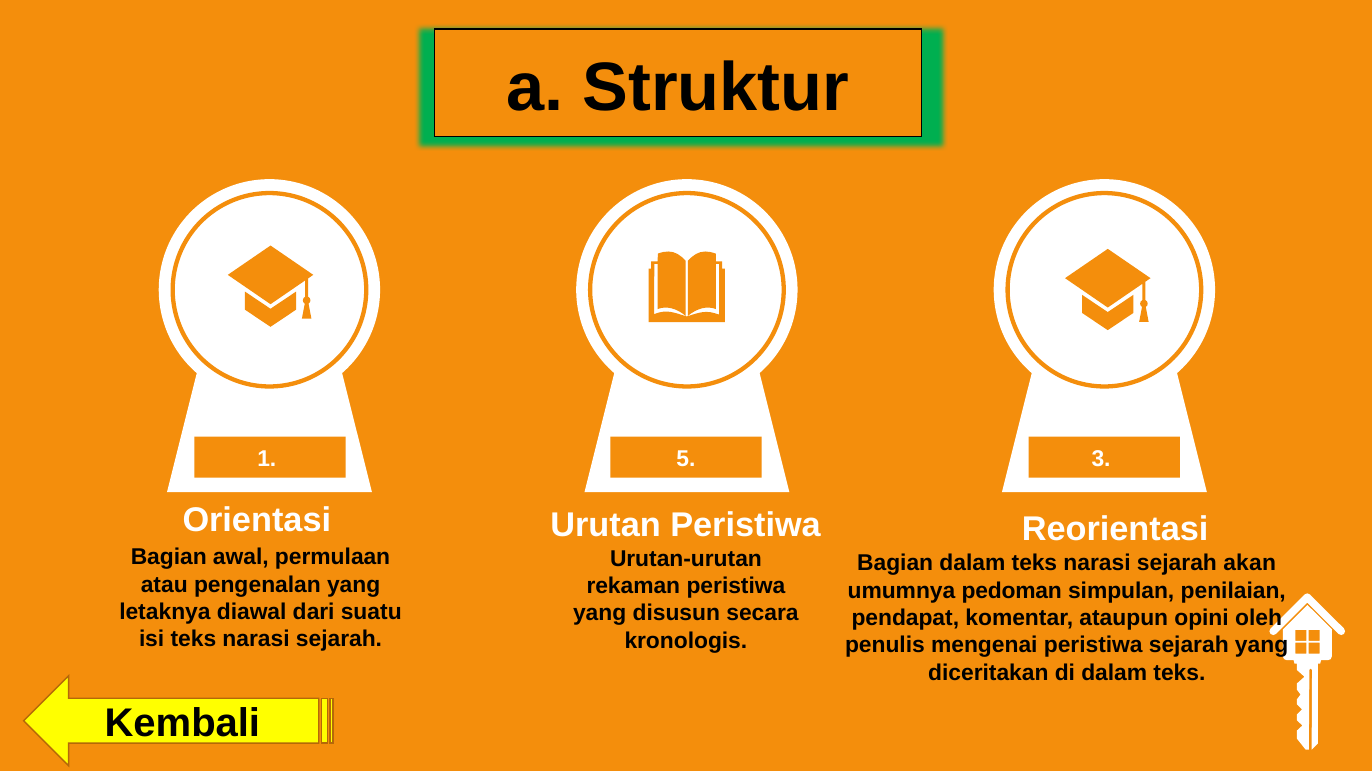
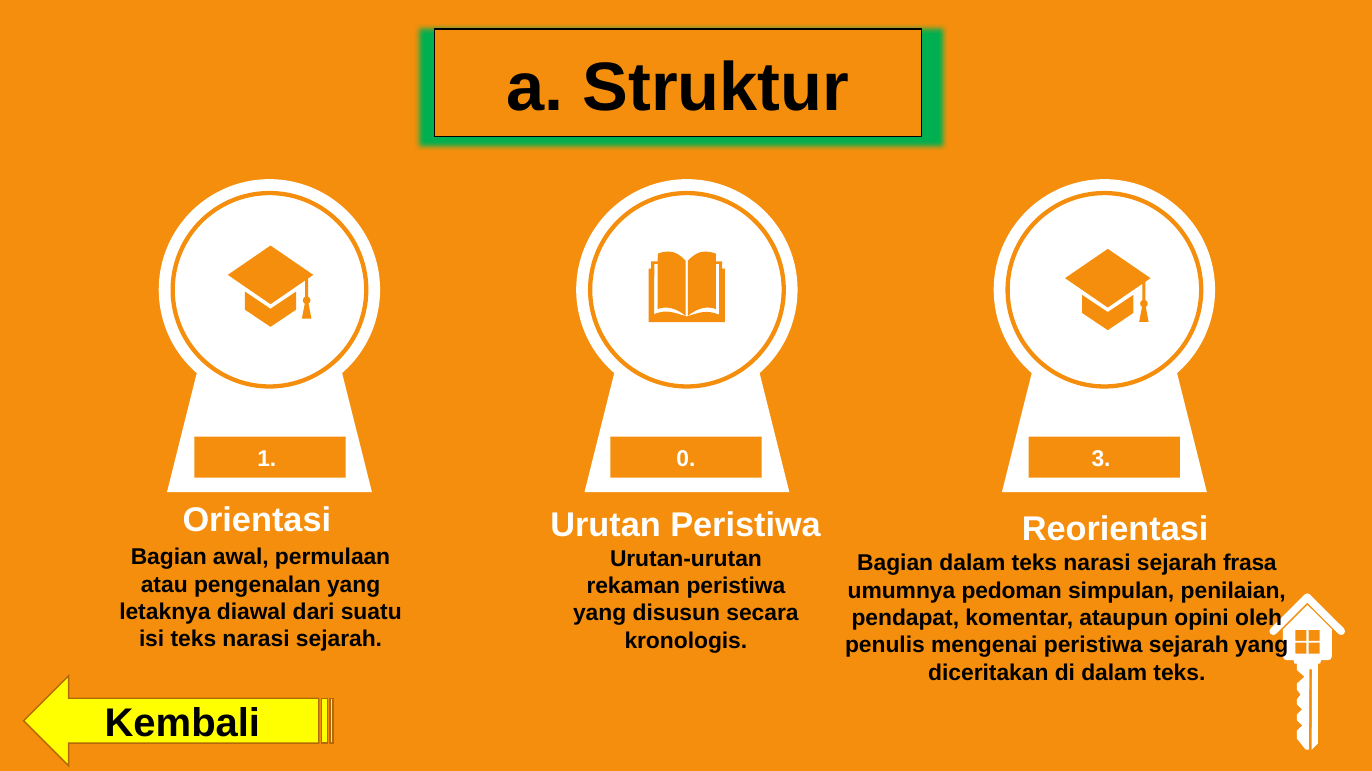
5: 5 -> 0
akan: akan -> frasa
